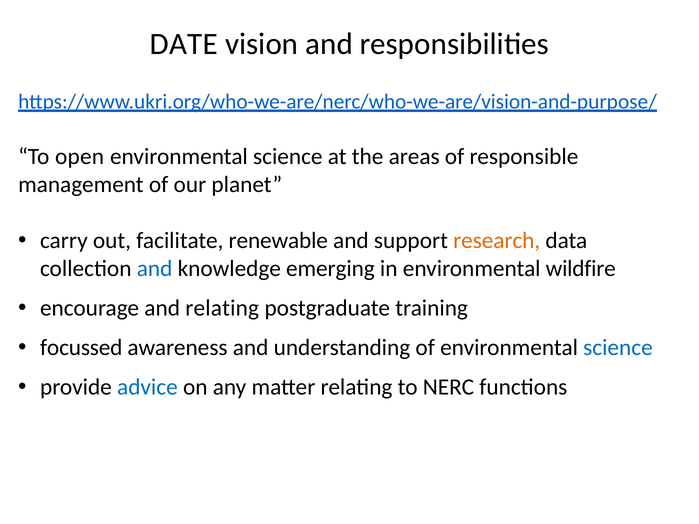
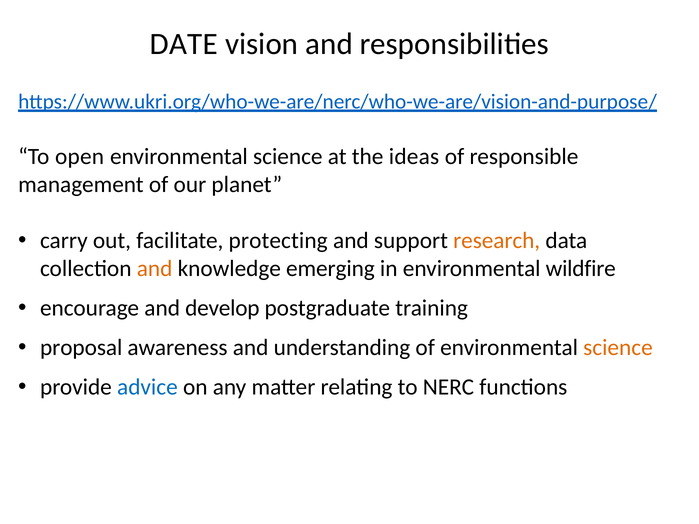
areas: areas -> ideas
renewable: renewable -> protecting
and at (155, 269) colour: blue -> orange
and relating: relating -> develop
focussed: focussed -> proposal
science at (618, 348) colour: blue -> orange
